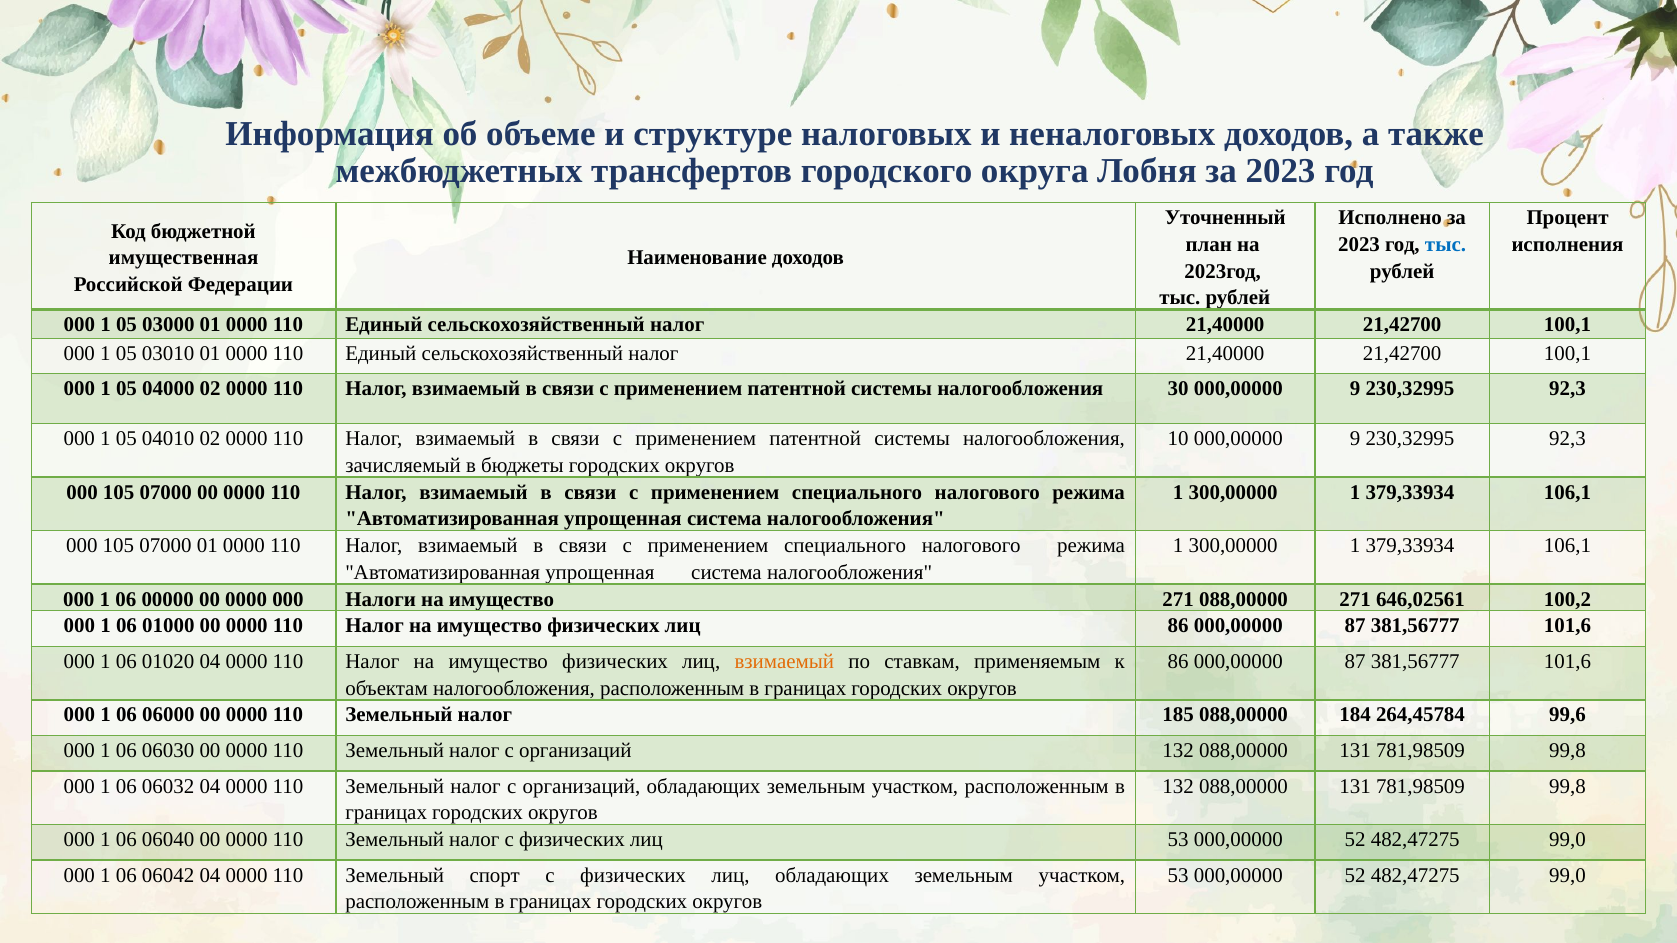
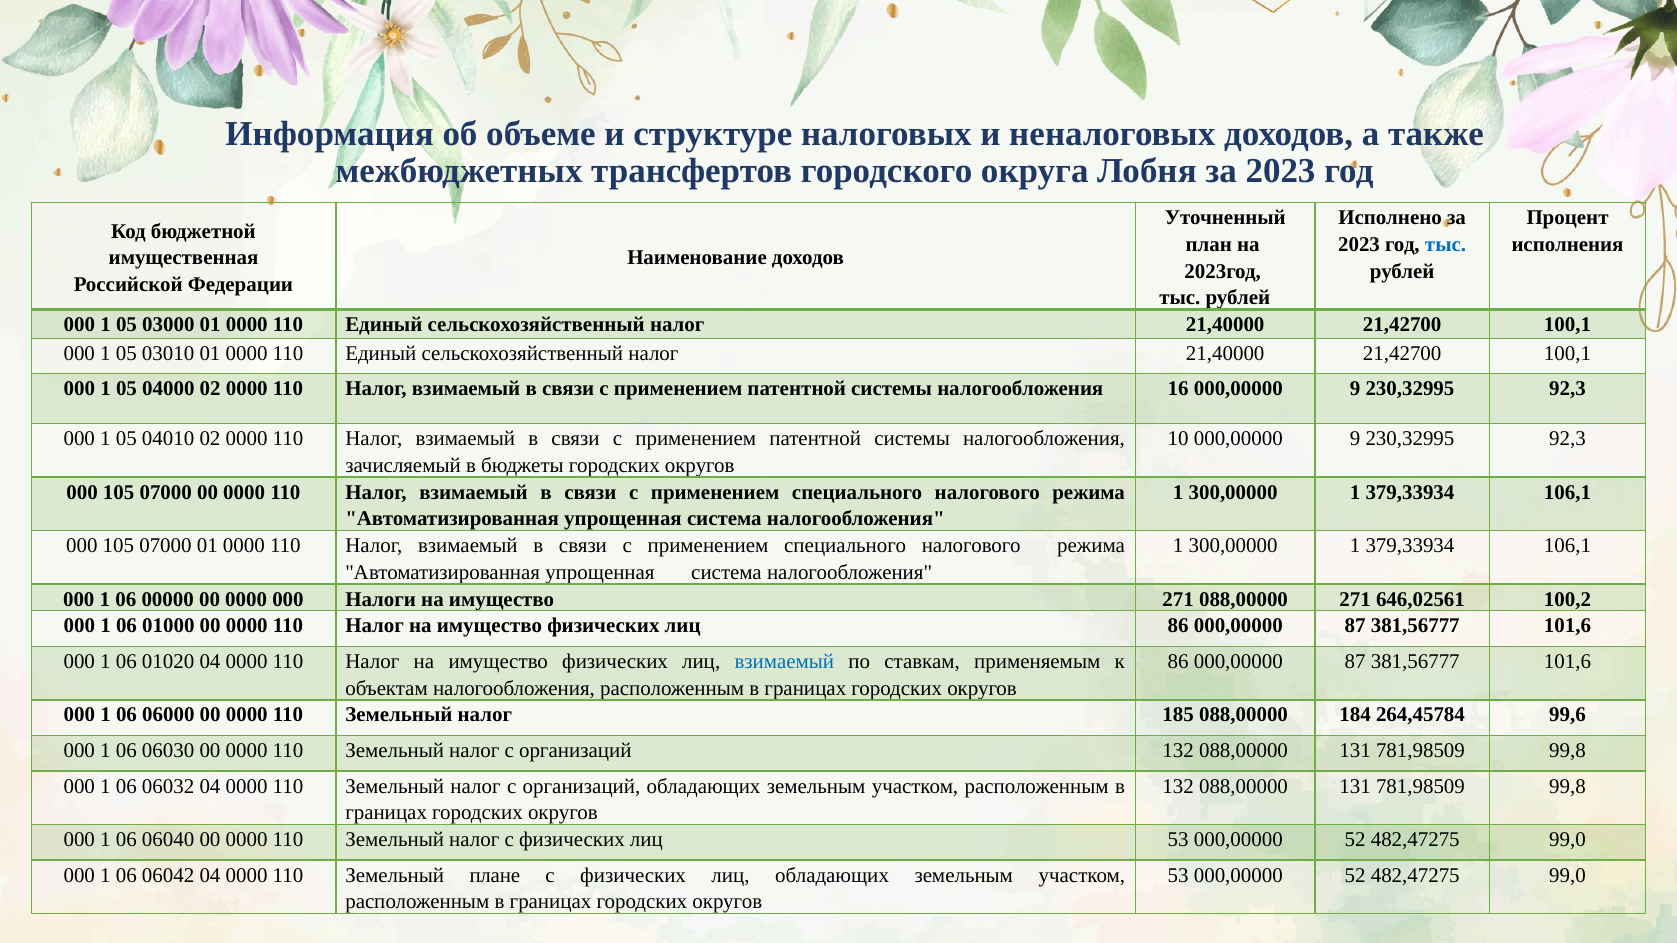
30: 30 -> 16
взимаемый at (784, 662) colour: orange -> blue
спорт: спорт -> плане
